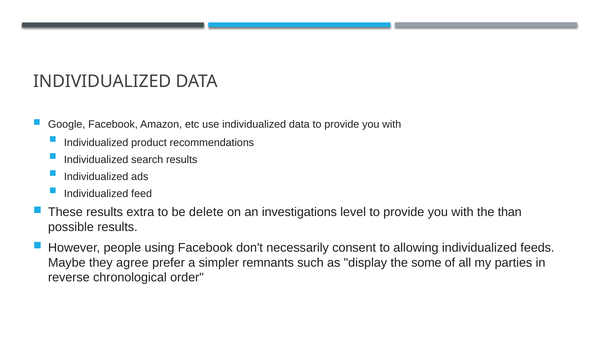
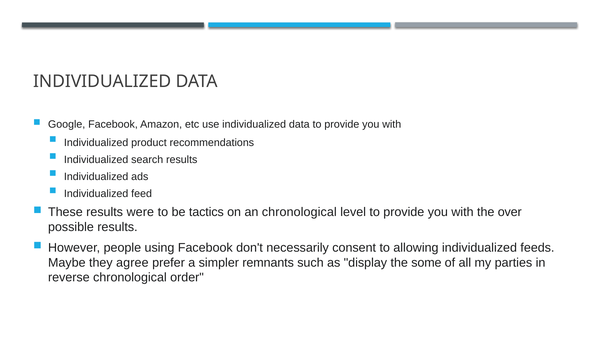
extra: extra -> were
delete: delete -> tactics
an investigations: investigations -> chronological
than: than -> over
